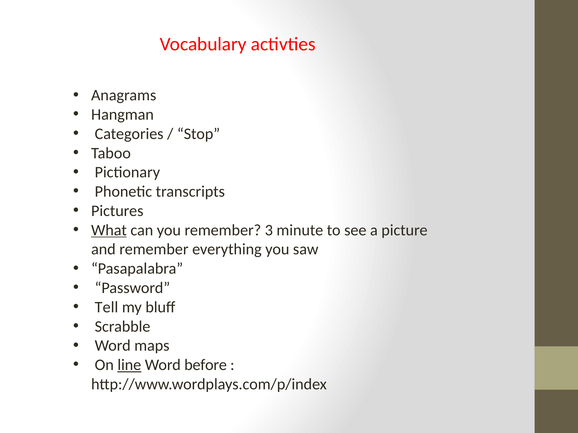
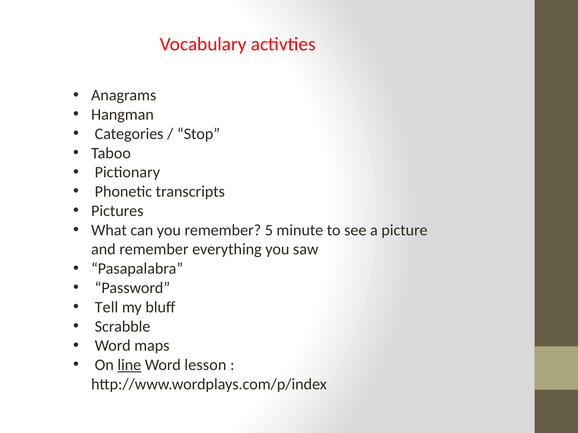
What underline: present -> none
3: 3 -> 5
before: before -> lesson
